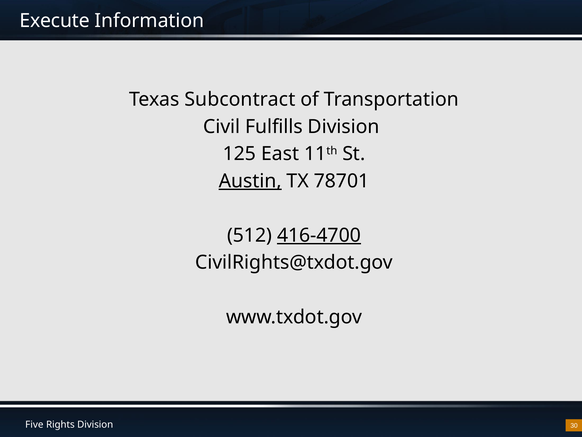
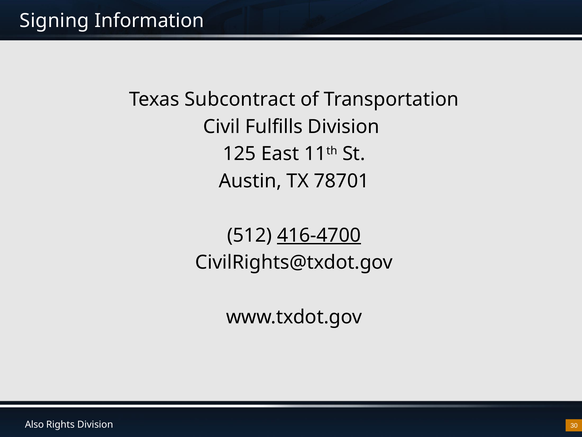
Execute: Execute -> Signing
Austin underline: present -> none
Five: Five -> Also
